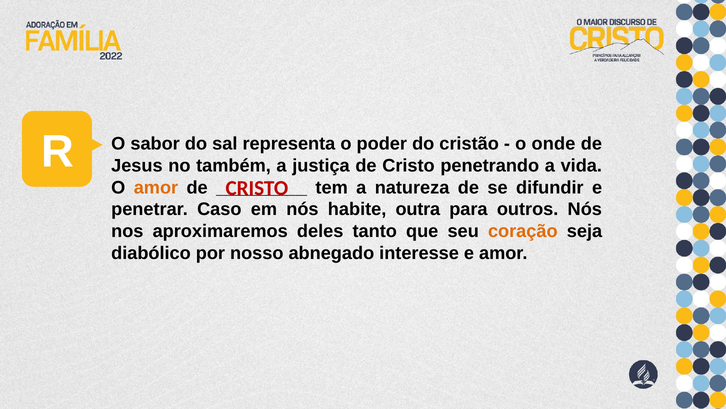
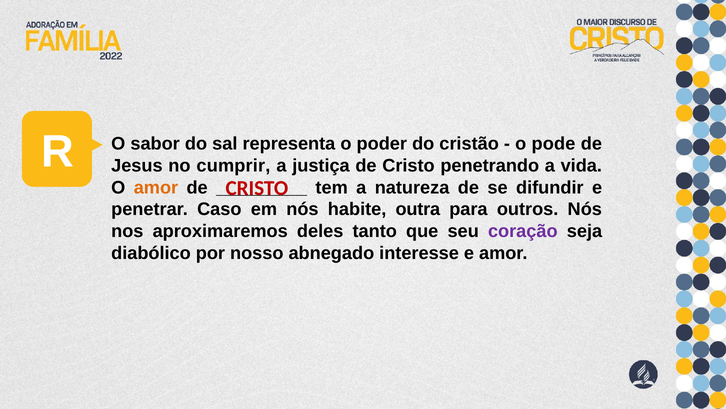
onde: onde -> pode
também: também -> cumprir
coração colour: orange -> purple
